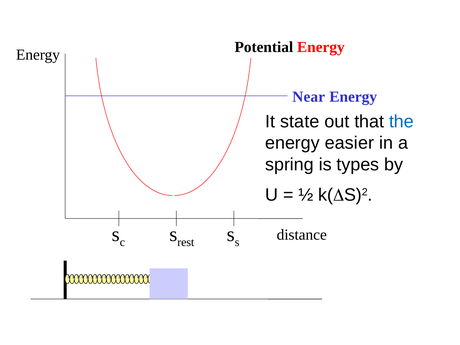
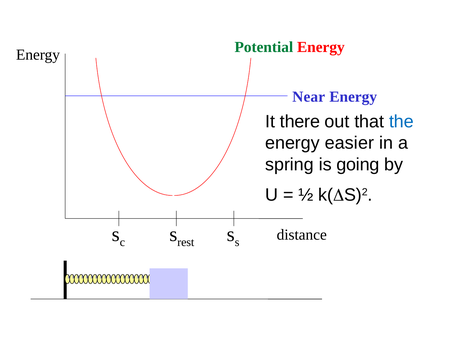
Potential colour: black -> green
state: state -> there
types: types -> going
